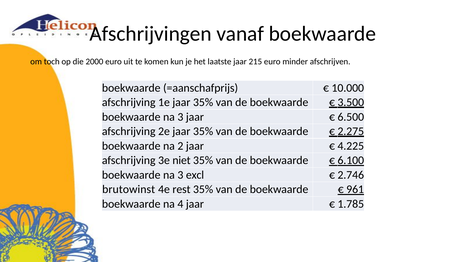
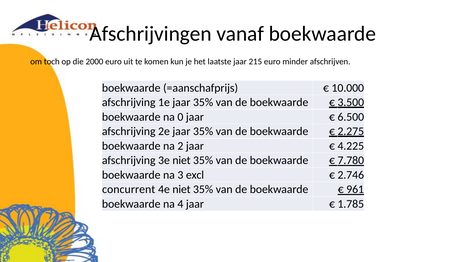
3 at (180, 117): 3 -> 0
6.100: 6.100 -> 7.780
brutowinst: brutowinst -> concurrent
4e rest: rest -> niet
